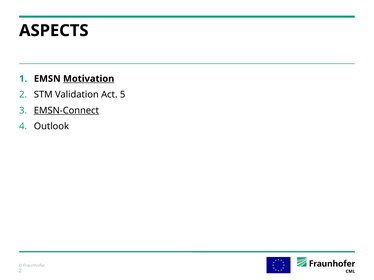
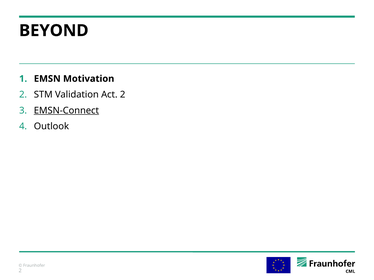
ASPECTS: ASPECTS -> BEYOND
Motivation underline: present -> none
Act 5: 5 -> 2
